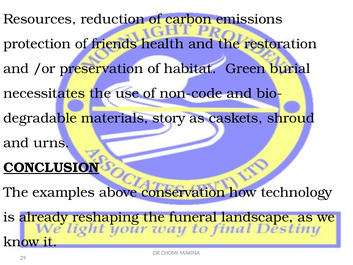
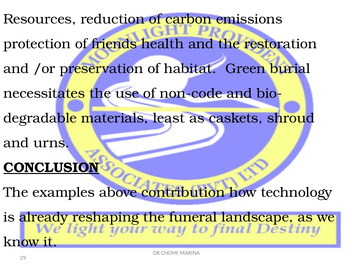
story: story -> least
conservation: conservation -> contribution
